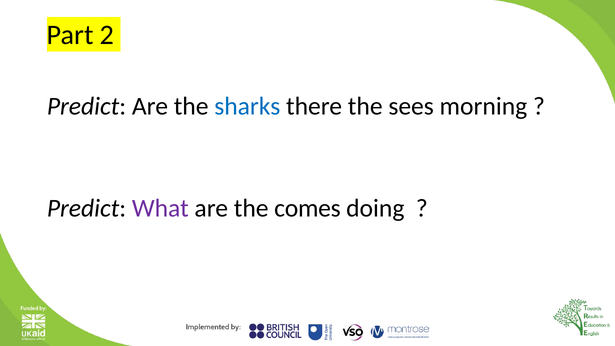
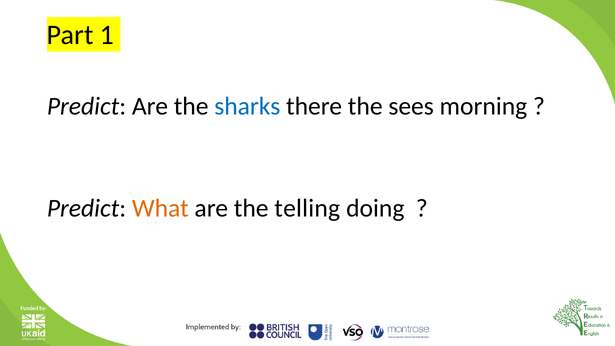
2: 2 -> 1
What colour: purple -> orange
comes: comes -> telling
